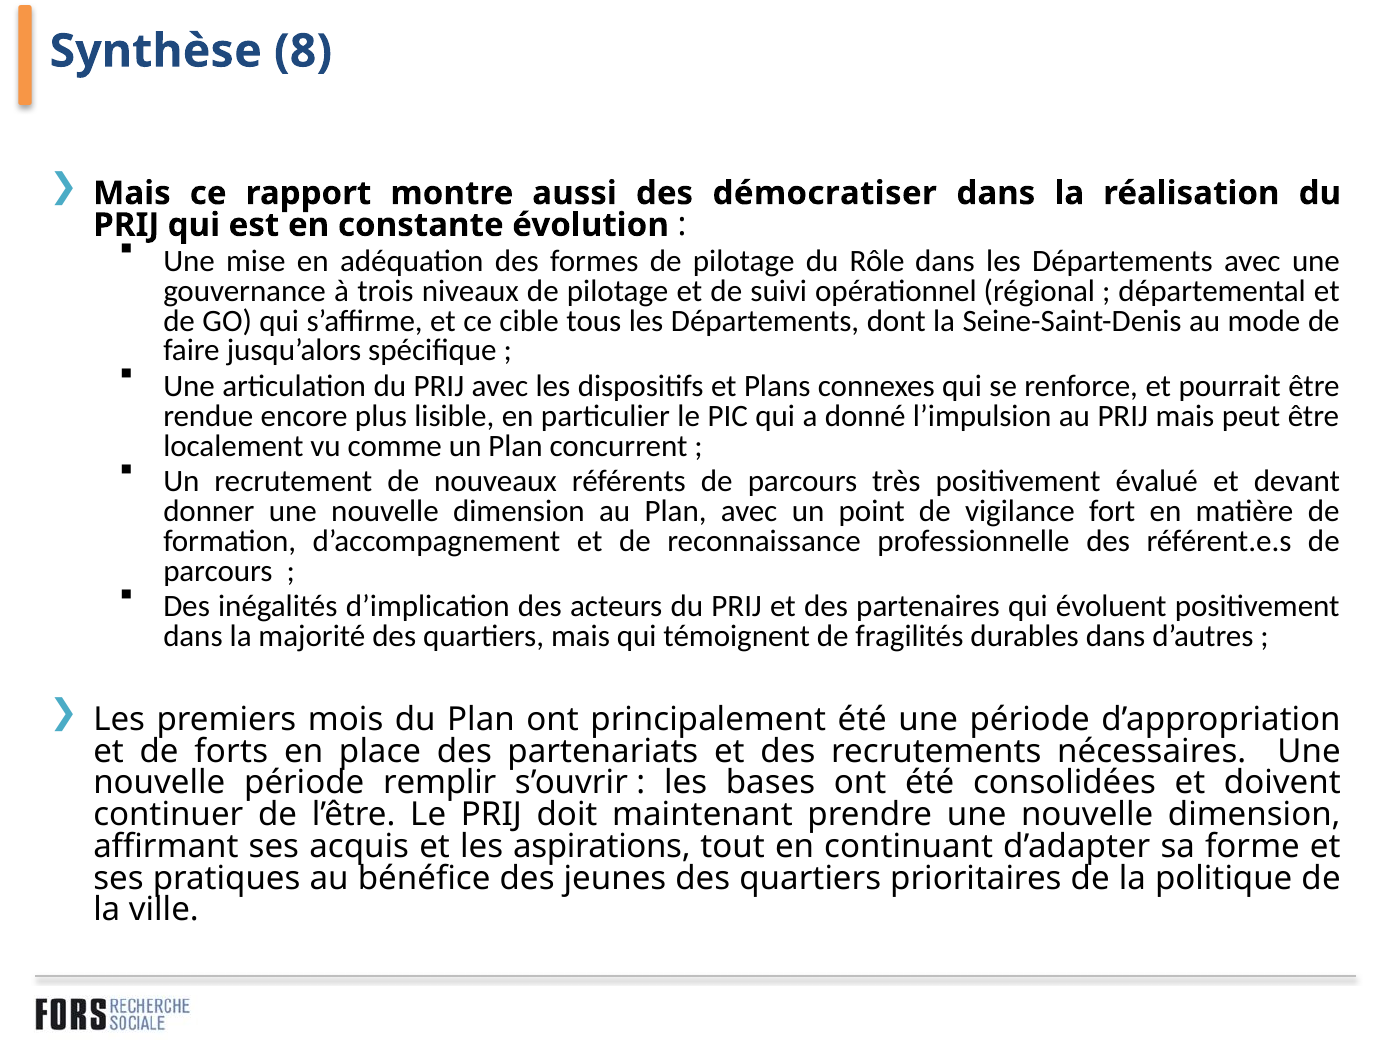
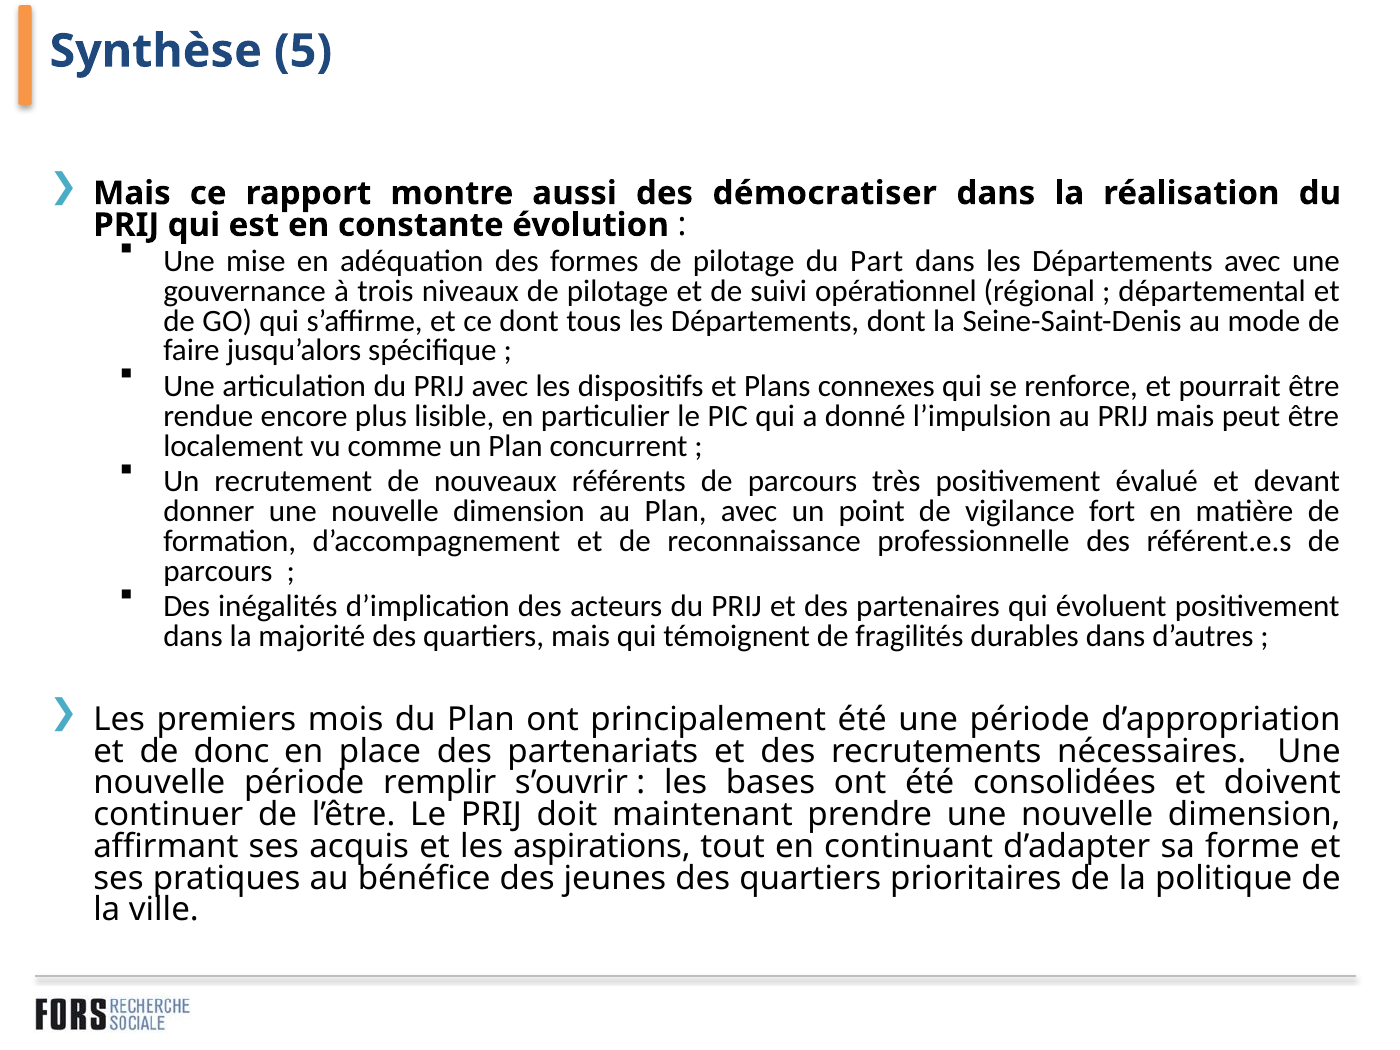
8: 8 -> 5
Rôle: Rôle -> Part
ce cible: cible -> dont
forts: forts -> donc
